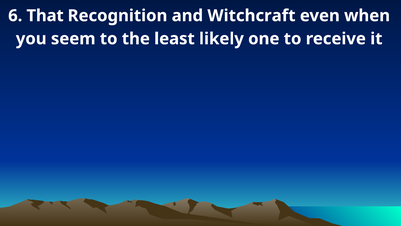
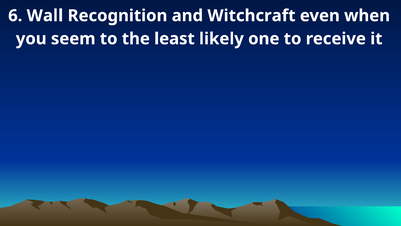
That: That -> Wall
